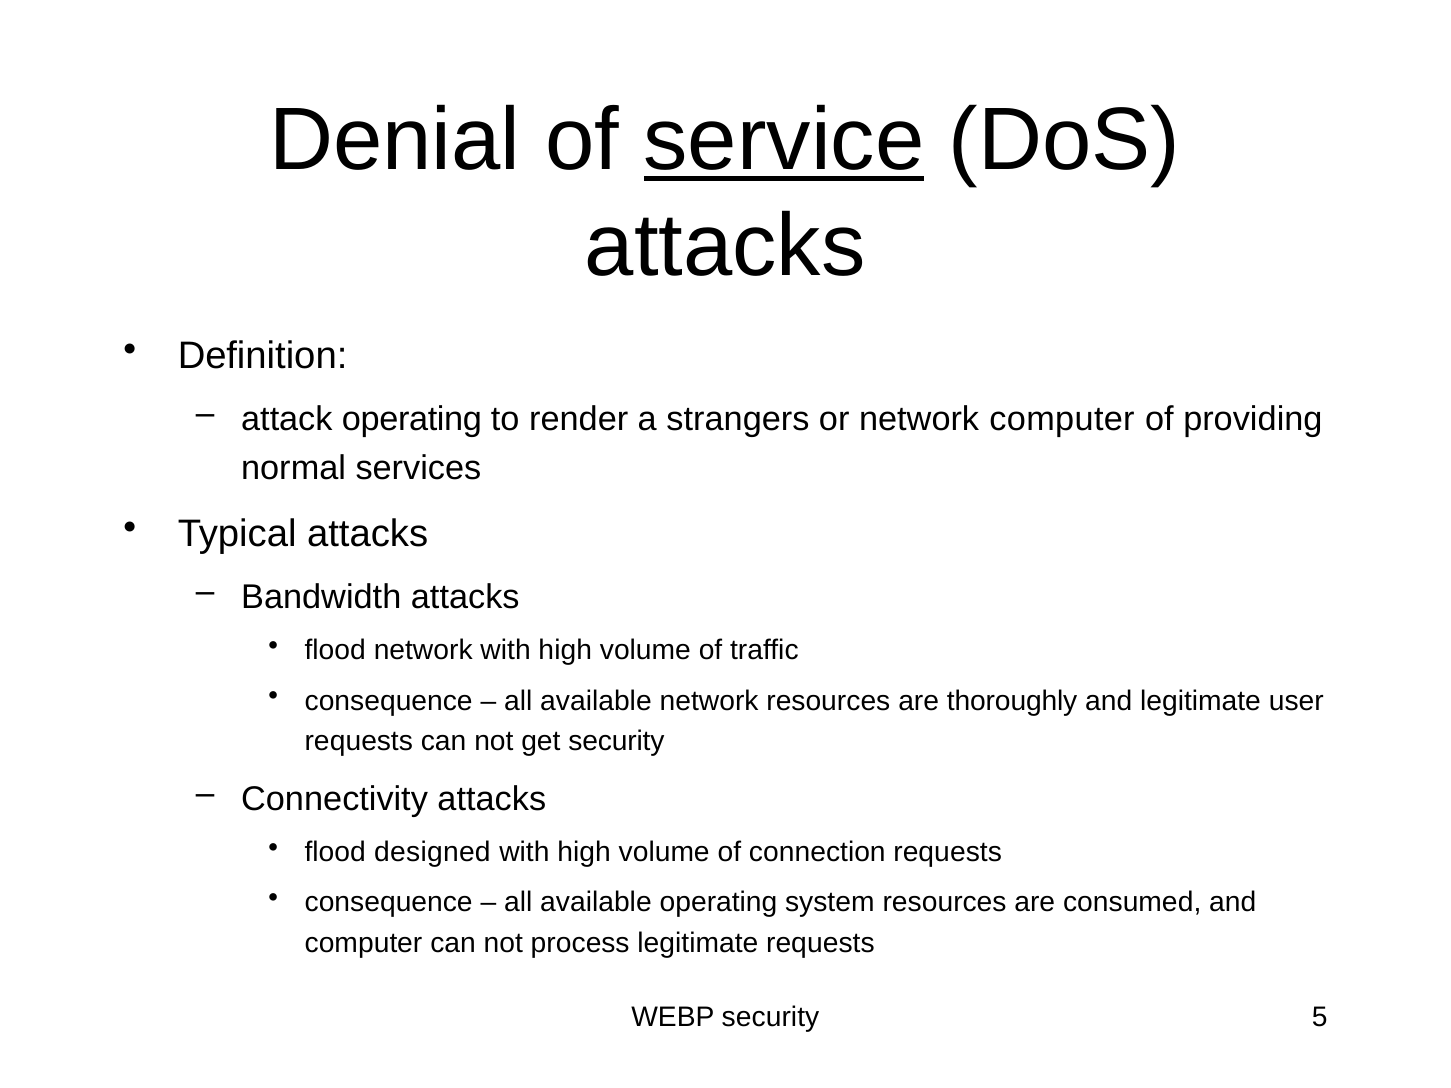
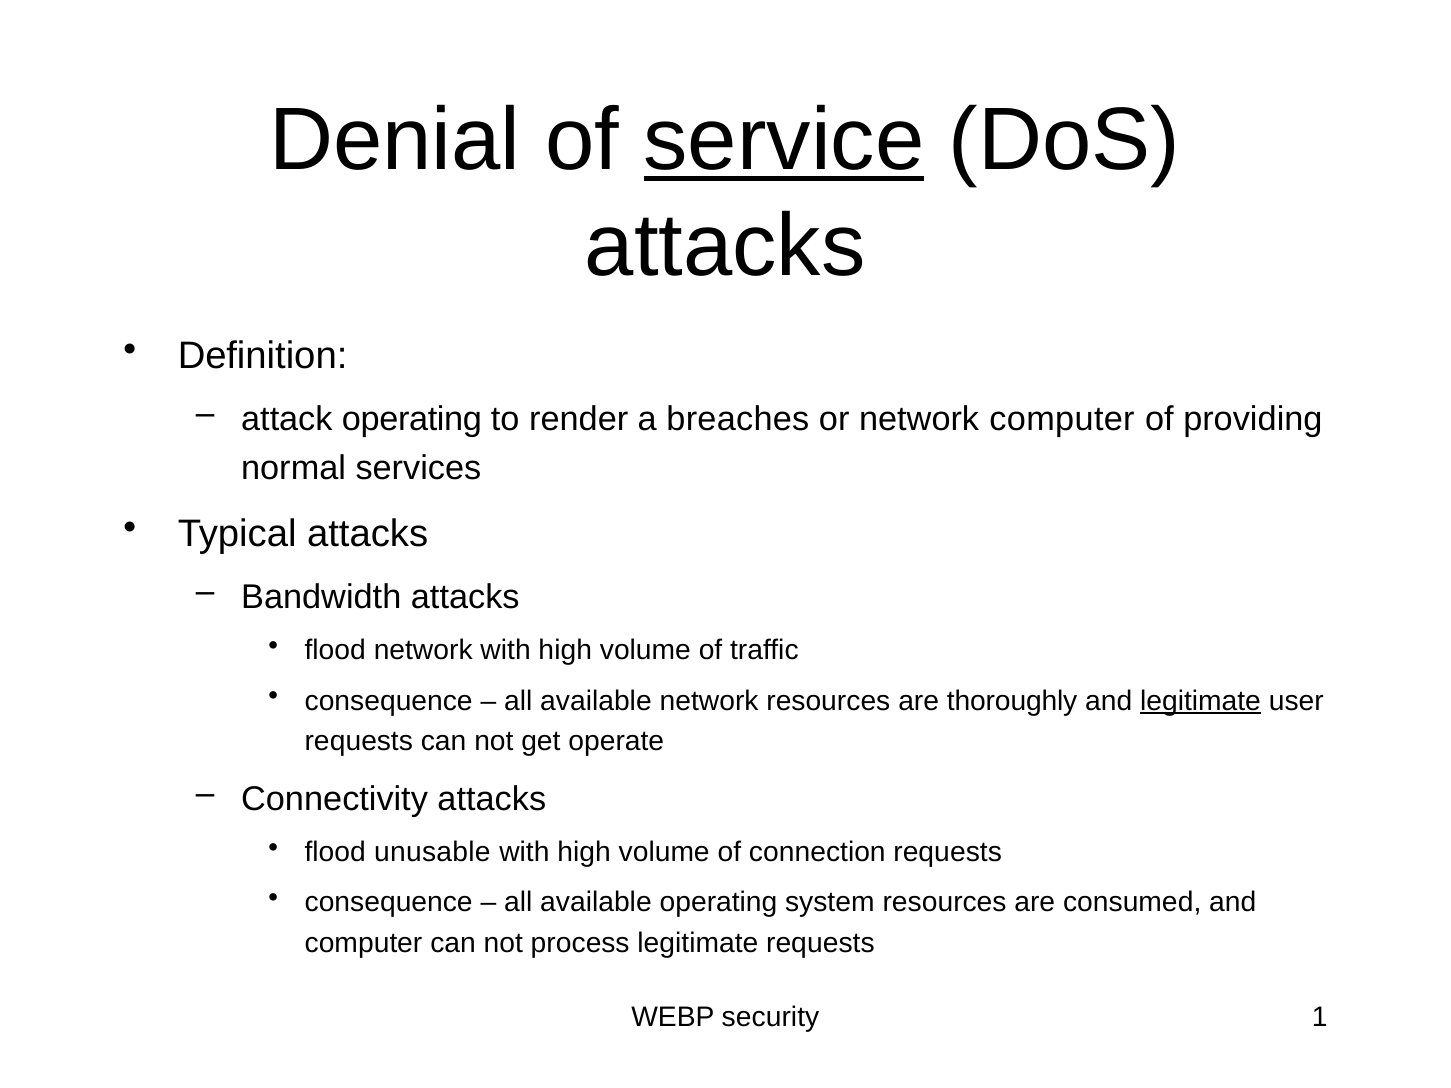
strangers: strangers -> breaches
legitimate at (1201, 701) underline: none -> present
get security: security -> operate
designed: designed -> unusable
5: 5 -> 1
